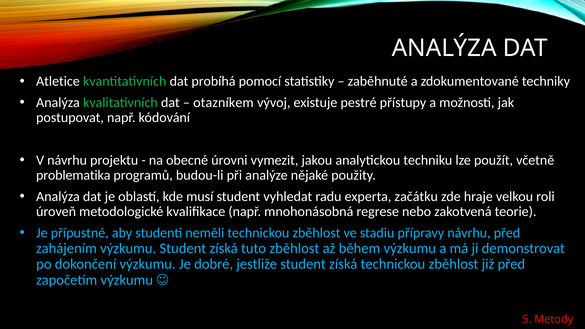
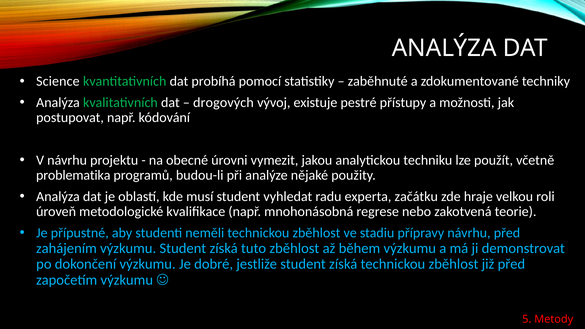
Atletice: Atletice -> Science
otazníkem: otazníkem -> drogových
